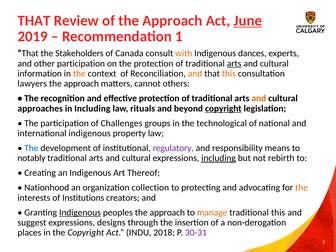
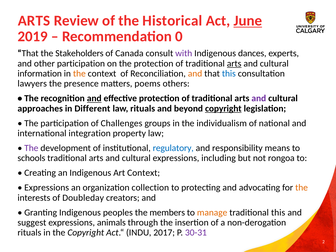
THAT at (34, 21): THAT -> ARTS
of the Approach: Approach -> Historical
1: 1 -> 0
with colour: orange -> purple
this at (229, 74) colour: orange -> blue
approach at (81, 84): approach -> presence
cannot: cannot -> poems
and at (94, 98) underline: none -> present
and at (259, 98) colour: orange -> purple
in Including: Including -> Different
technological: technological -> individualism
international indigenous: indigenous -> integration
The at (31, 148) colour: blue -> purple
regulatory colour: purple -> blue
notably: notably -> schools
including at (219, 158) underline: present -> none
rebirth: rebirth -> rongoa
Art Thereof: Thereof -> Context
Nationhood at (47, 188): Nationhood -> Expressions
Institutions: Institutions -> Doubleday
Indigenous at (80, 212) underline: present -> none
peoples the approach: approach -> members
designs: designs -> animals
places at (29, 233): places -> rituals
2018: 2018 -> 2017
